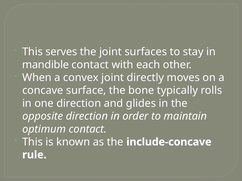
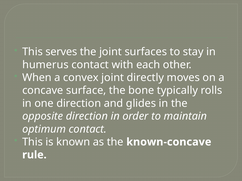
mandible: mandible -> humerus
include-concave: include-concave -> known-concave
